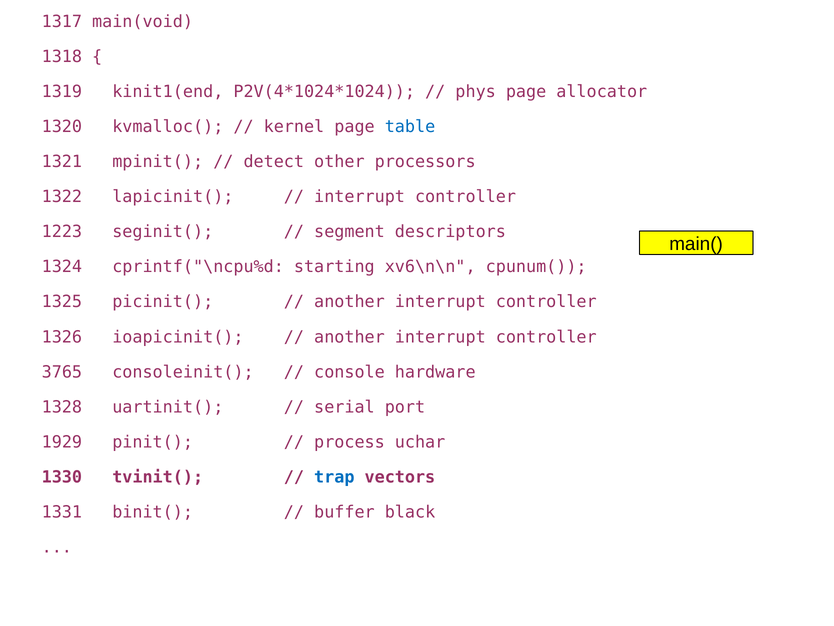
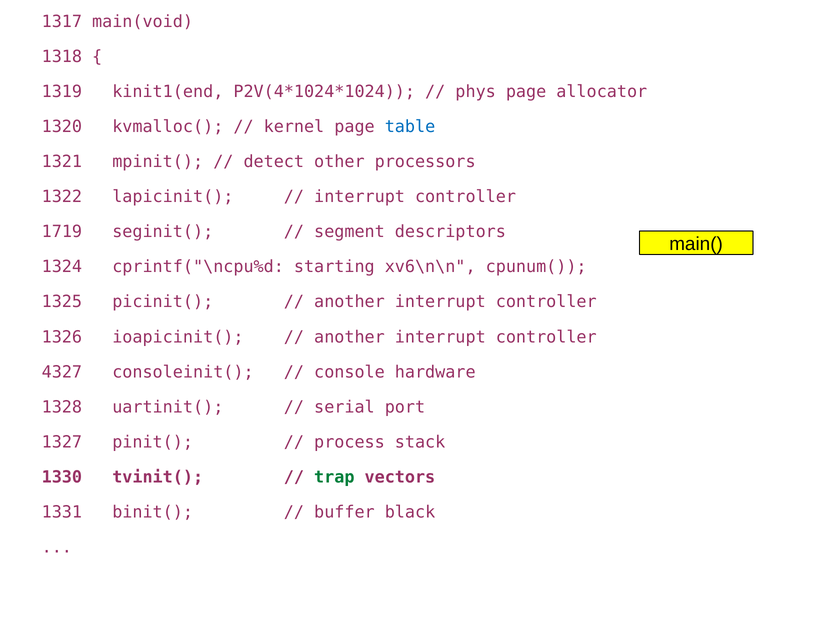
1223: 1223 -> 1719
3765: 3765 -> 4327
1929: 1929 -> 1327
uchar: uchar -> stack
trap colour: blue -> green
